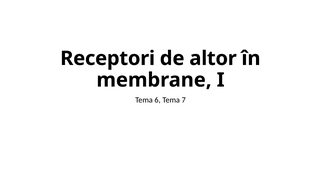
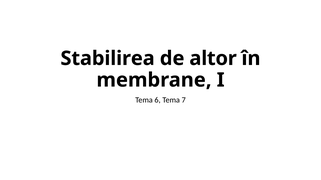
Receptori: Receptori -> Stabilirea
